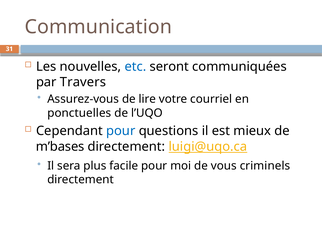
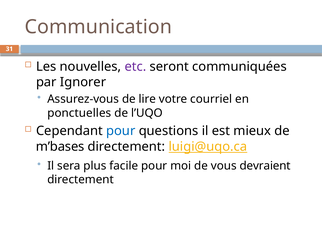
etc colour: blue -> purple
Travers: Travers -> Ignorer
criminels: criminels -> devraient
